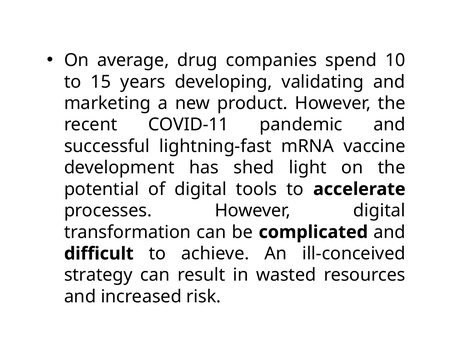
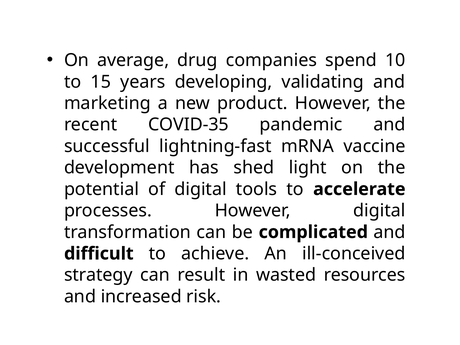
COVID-11: COVID-11 -> COVID-35
